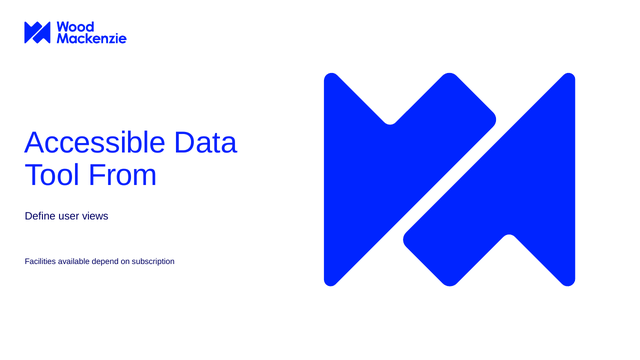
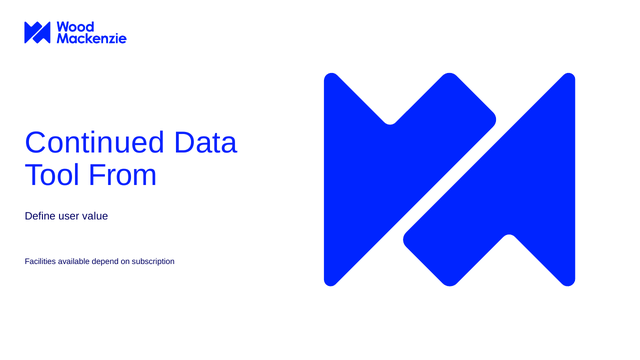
Accessible: Accessible -> Continued
views: views -> value
